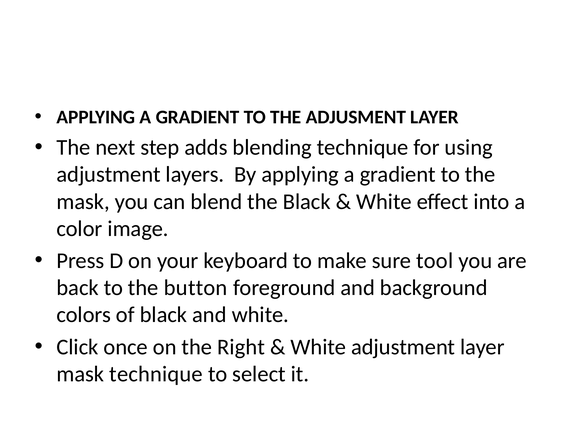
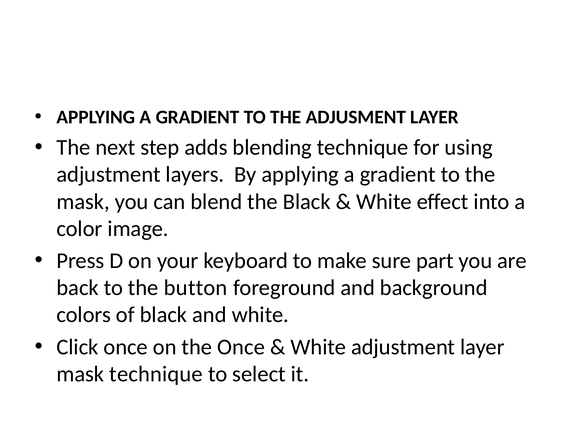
tool: tool -> part
the Right: Right -> Once
